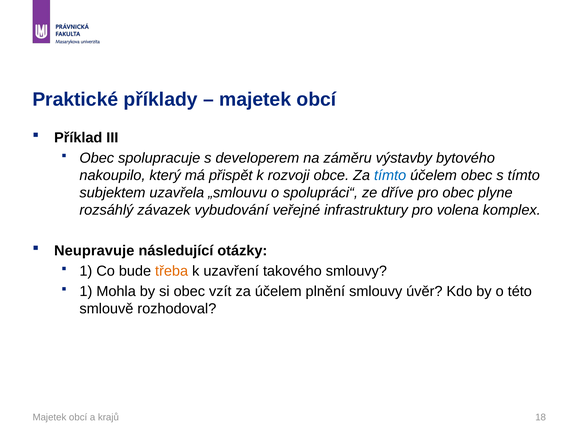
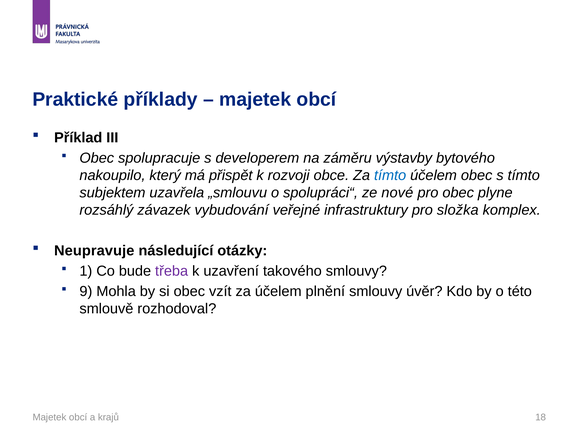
dříve: dříve -> nové
volena: volena -> složka
třeba colour: orange -> purple
1 at (86, 291): 1 -> 9
